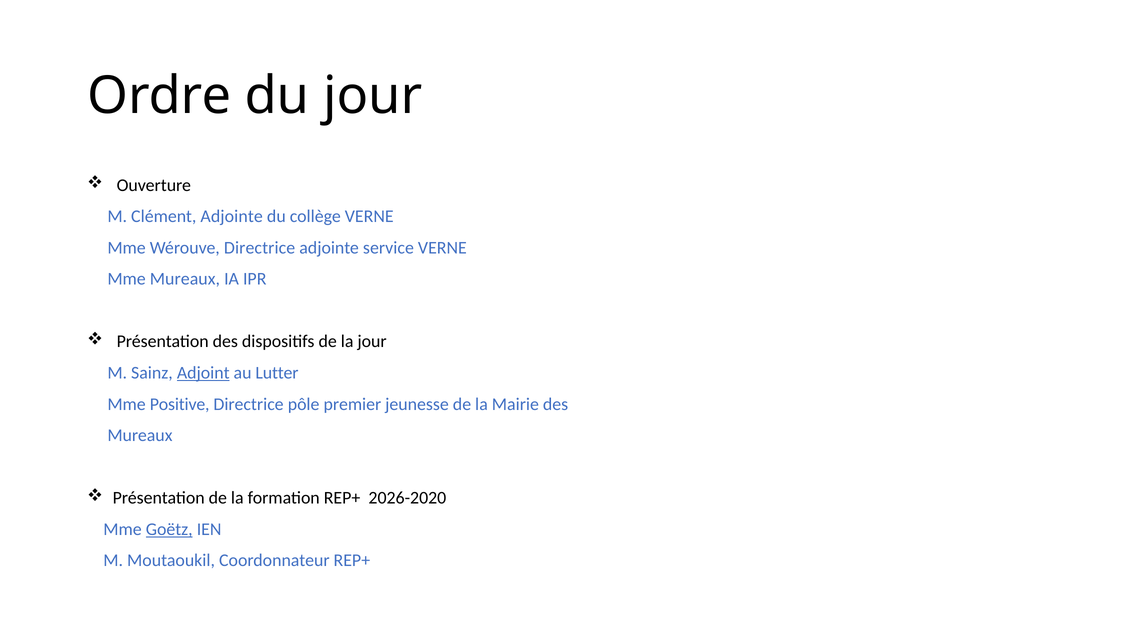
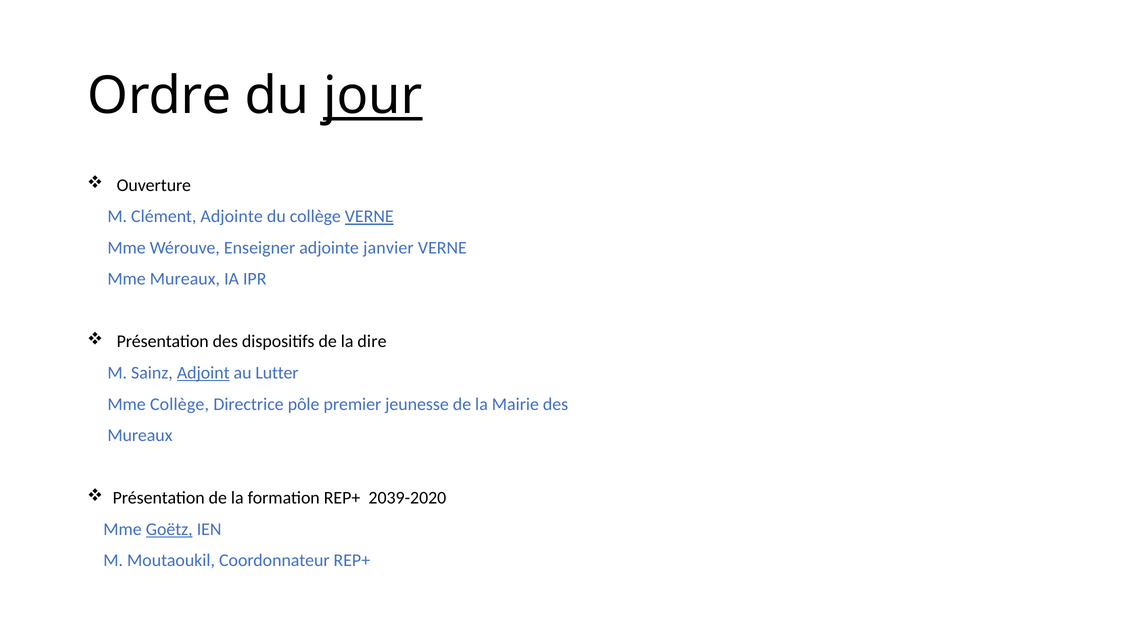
jour at (373, 96) underline: none -> present
VERNE at (369, 216) underline: none -> present
Wérouve Directrice: Directrice -> Enseigner
service: service -> janvier
la jour: jour -> dire
Mme Positive: Positive -> Collège
2026-2020: 2026-2020 -> 2039-2020
